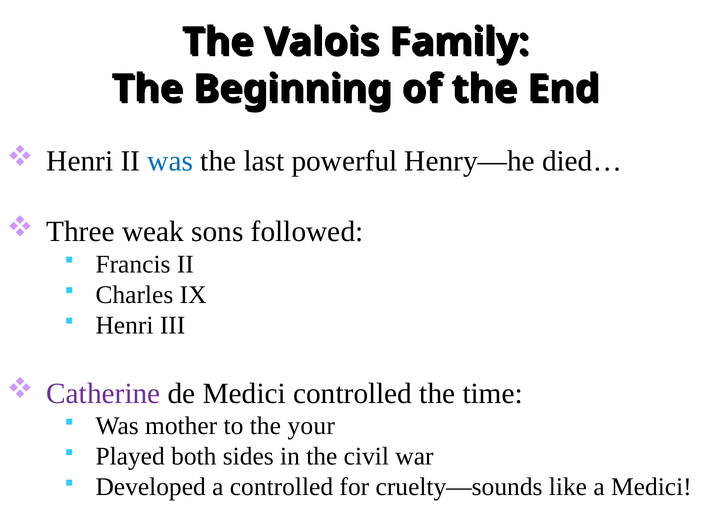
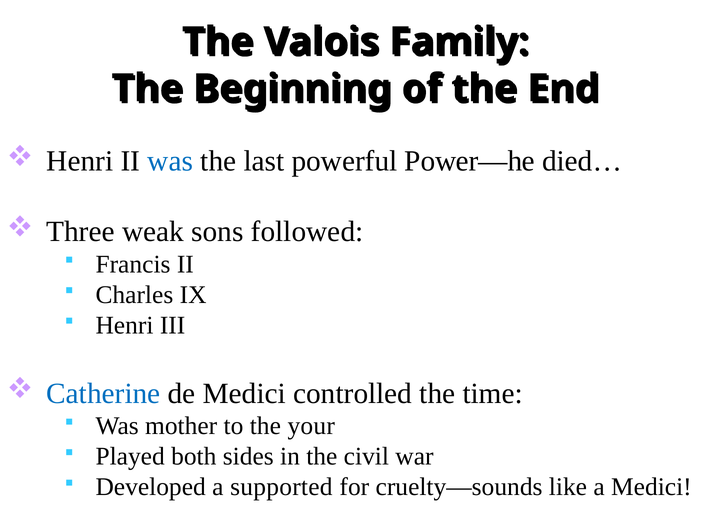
Henry—he: Henry—he -> Power—he
Catherine colour: purple -> blue
a controlled: controlled -> supported
